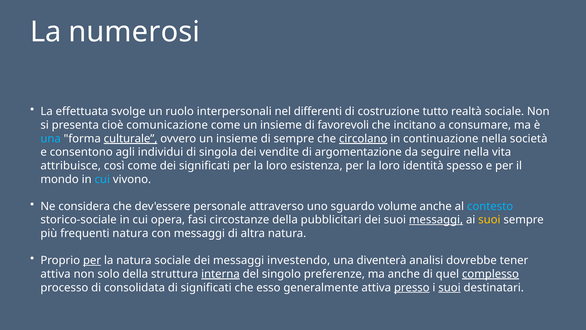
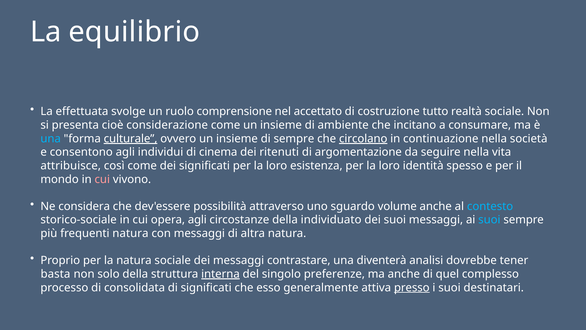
numerosi: numerosi -> equilibrio
interpersonali: interpersonali -> comprensione
differenti: differenti -> accettato
comunicazione: comunicazione -> considerazione
favorevoli: favorevoli -> ambiente
singola: singola -> cinema
vendite: vendite -> ritenuti
cui at (102, 179) colour: light blue -> pink
personale: personale -> possibilità
opera fasi: fasi -> agli
pubblicitari: pubblicitari -> individuato
messaggi at (436, 220) underline: present -> none
suoi at (489, 220) colour: yellow -> light blue
per at (92, 260) underline: present -> none
investendo: investendo -> contrastare
attiva at (56, 274): attiva -> basta
complesso underline: present -> none
suoi at (449, 287) underline: present -> none
